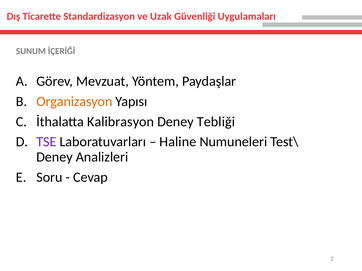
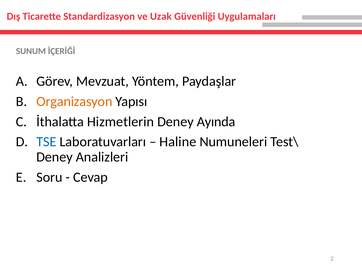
Kalibrasyon: Kalibrasyon -> Hizmetlerin
Tebliği: Tebliği -> Ayında
TSE colour: purple -> blue
